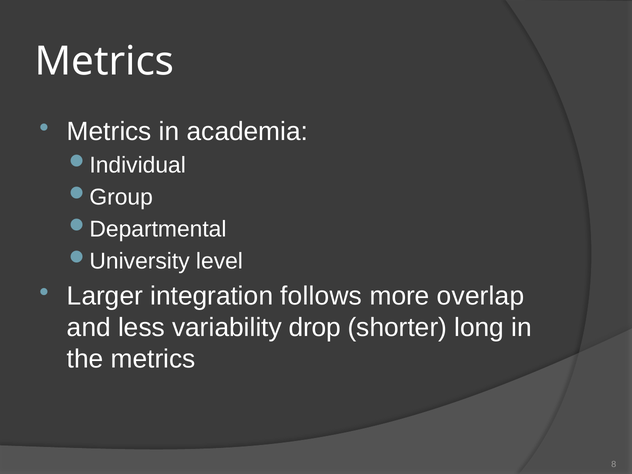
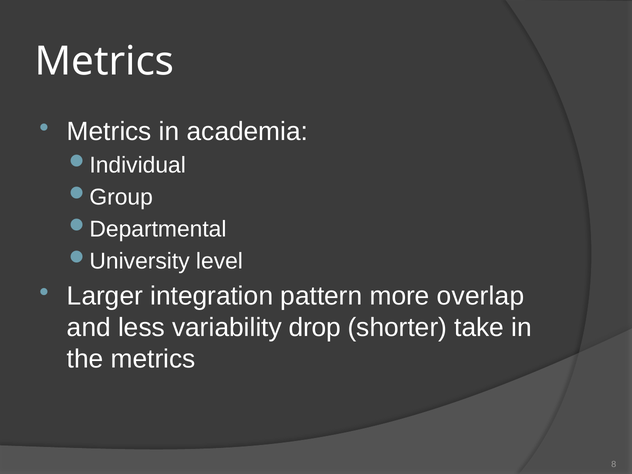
follows: follows -> pattern
long: long -> take
